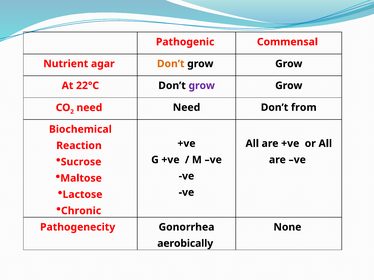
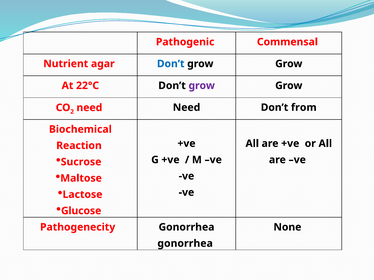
Don’t at (171, 64) colour: orange -> blue
Chronic: Chronic -> Glucose
aerobically at (185, 244): aerobically -> gonorrhea
